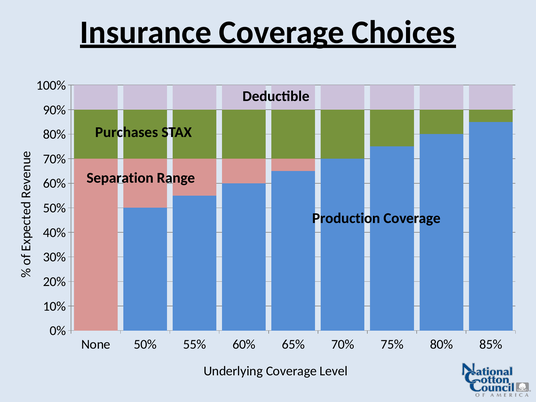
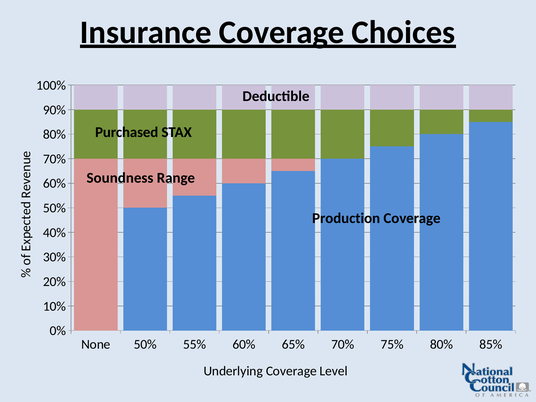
Purchases: Purchases -> Purchased
Separation: Separation -> Soundness
